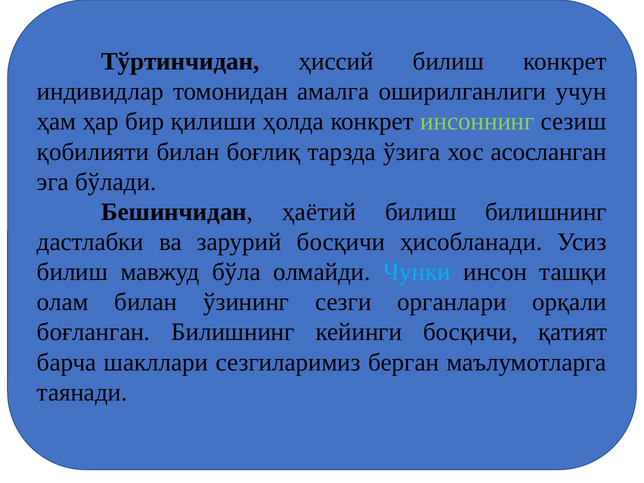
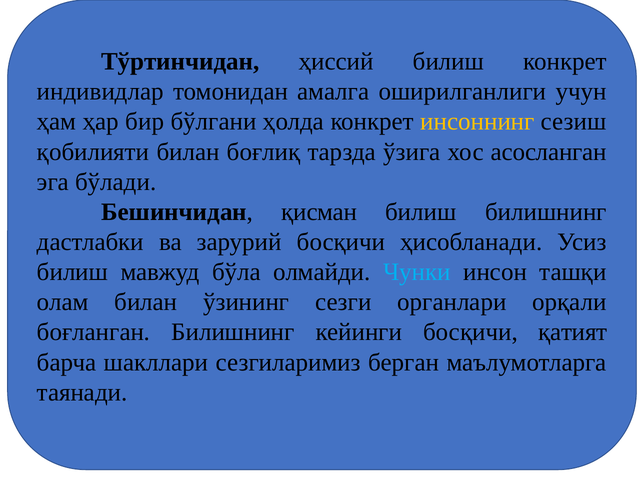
қилиши: қилиши -> бўлгани
инсоннинг colour: light green -> yellow
ҳаётий: ҳаётий -> қисман
